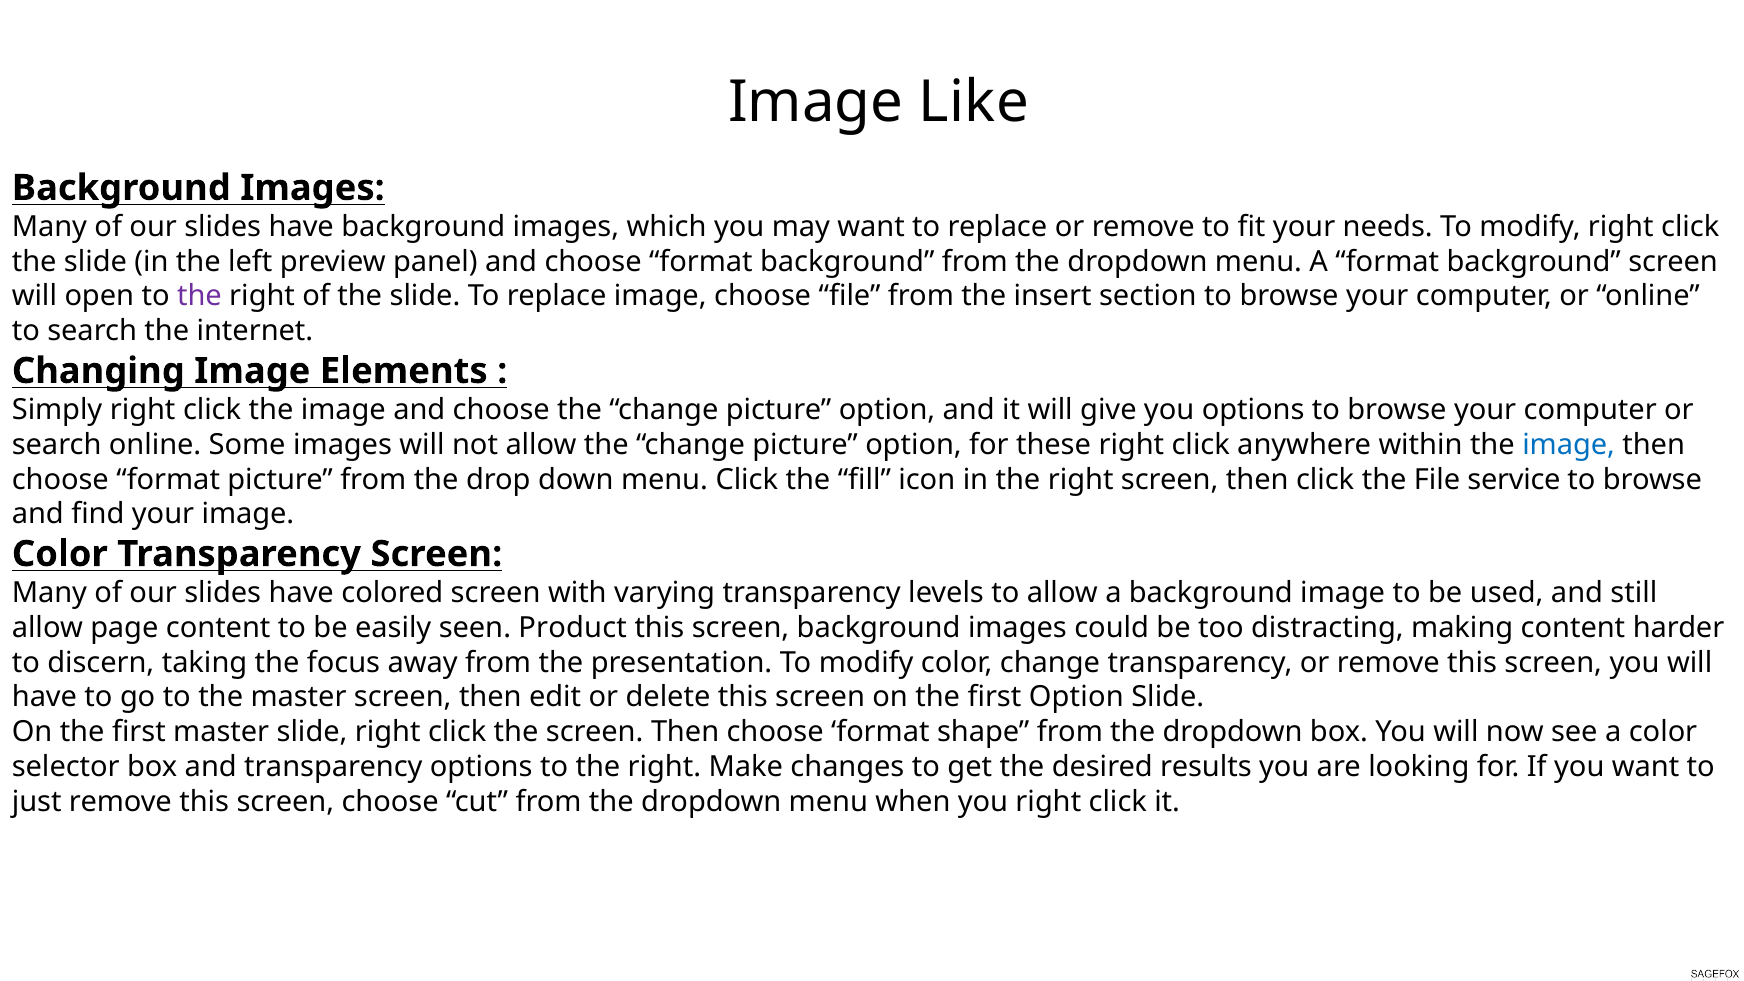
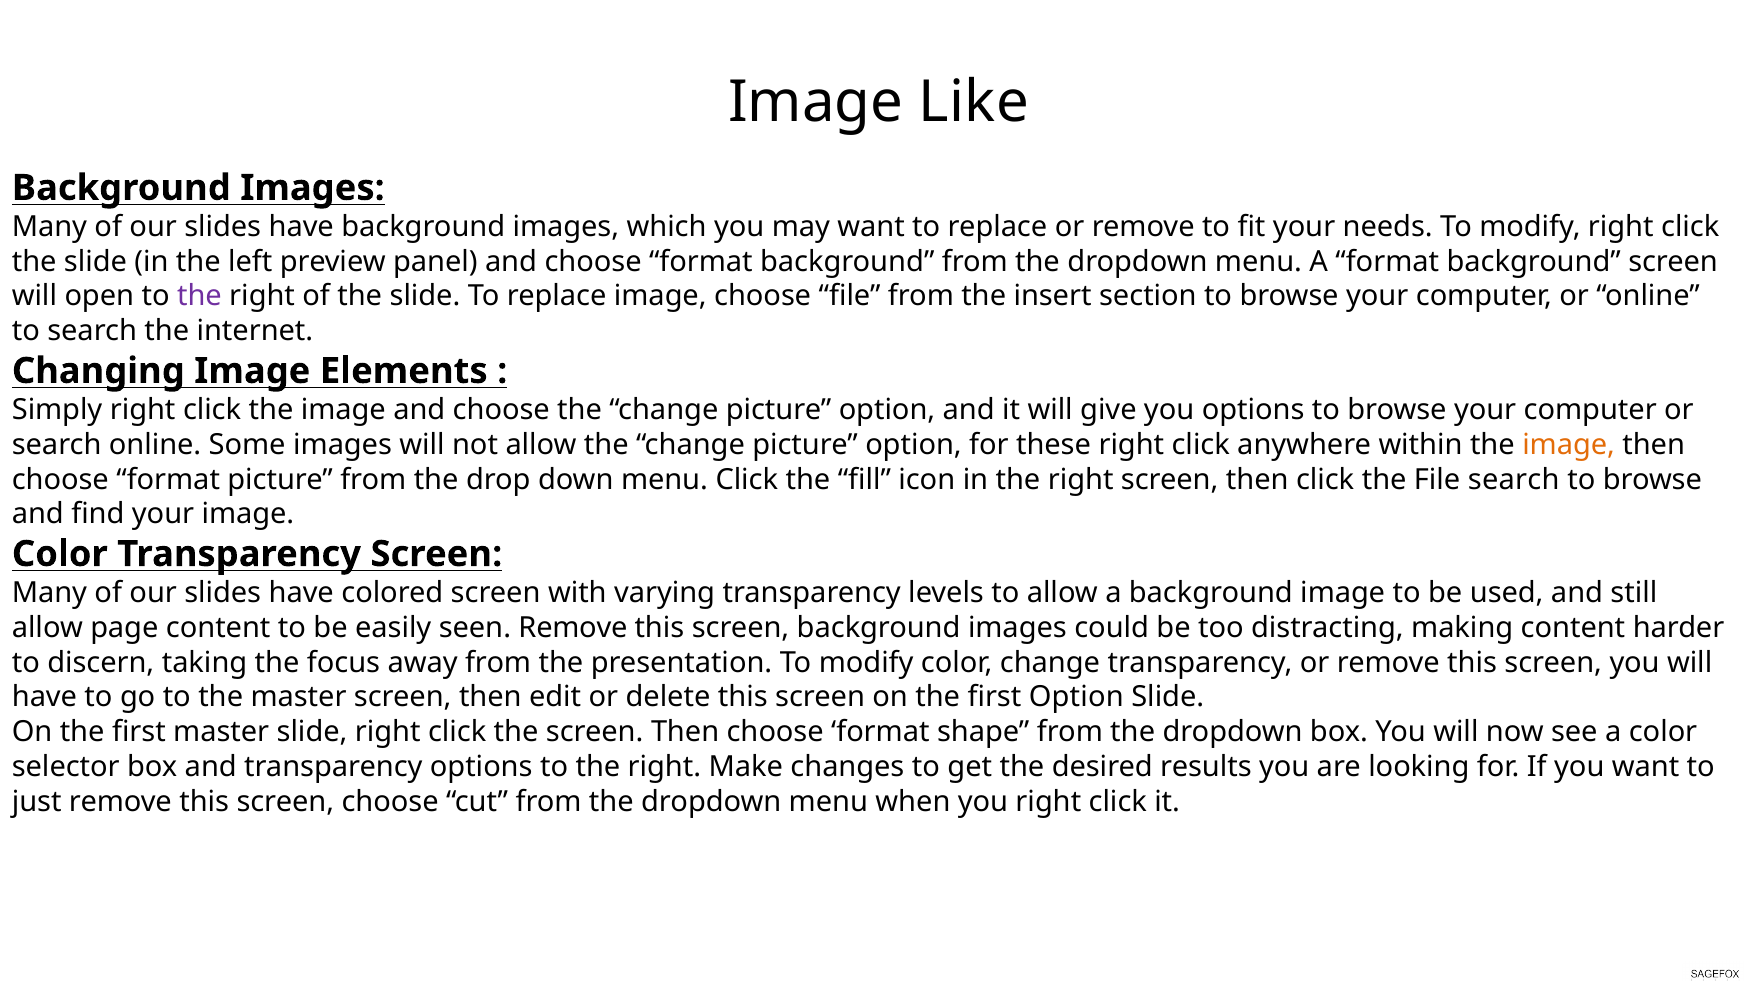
image at (1569, 445) colour: blue -> orange
File service: service -> search
seen Product: Product -> Remove
